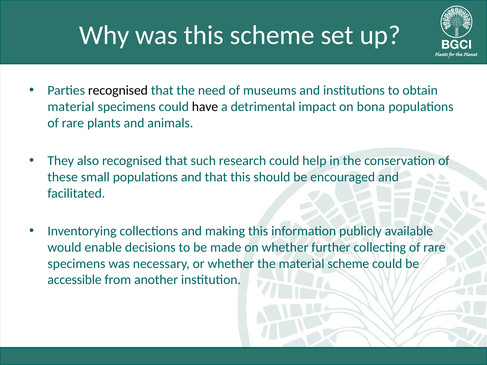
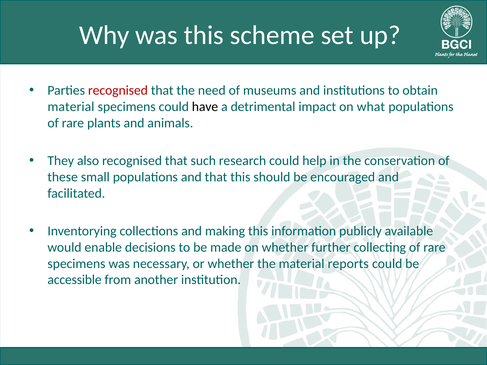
recognised at (118, 91) colour: black -> red
bona: bona -> what
material scheme: scheme -> reports
